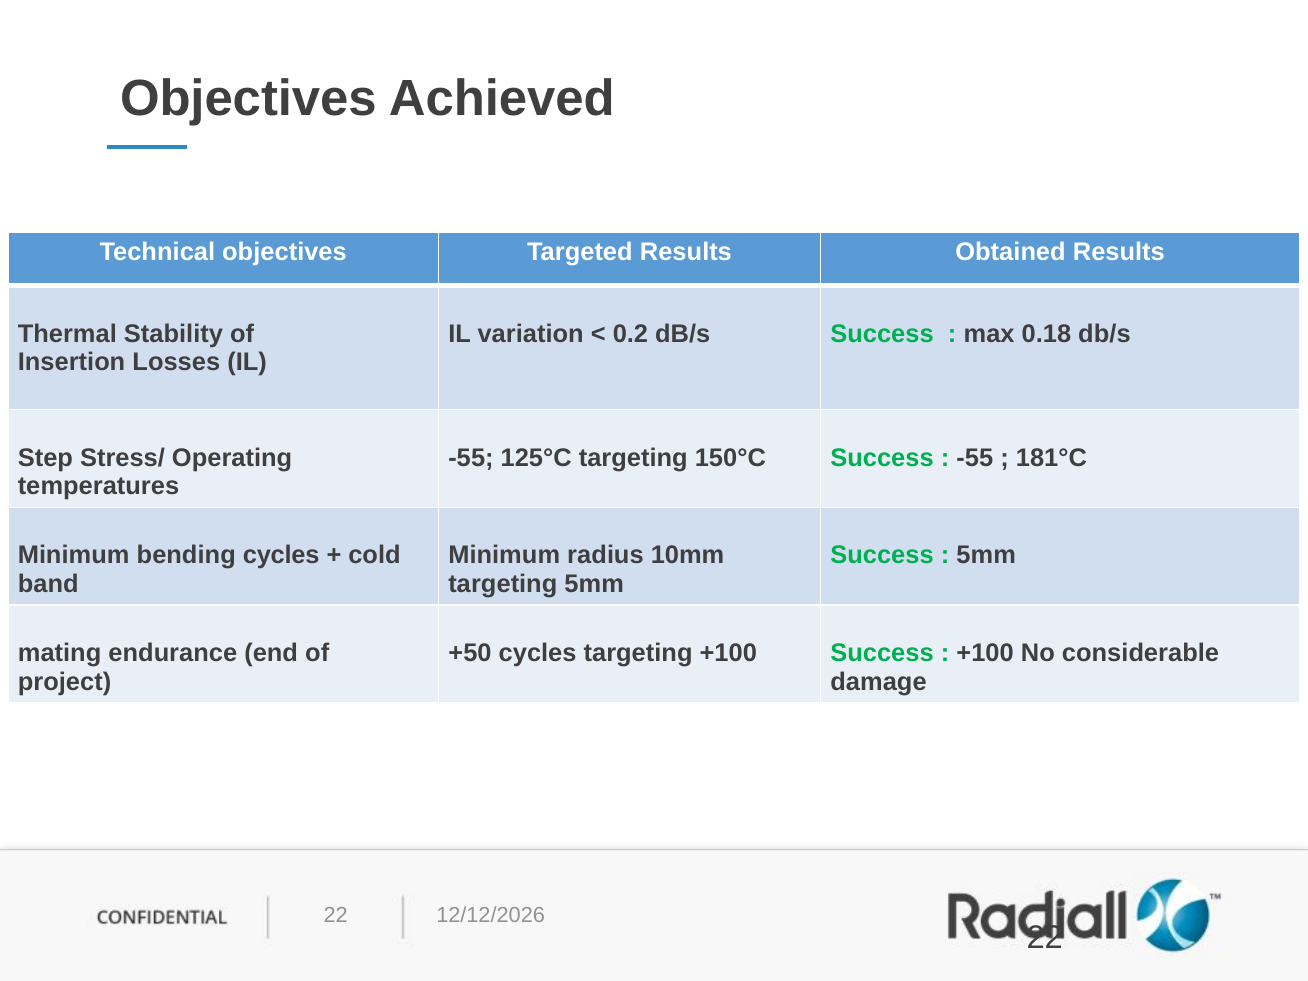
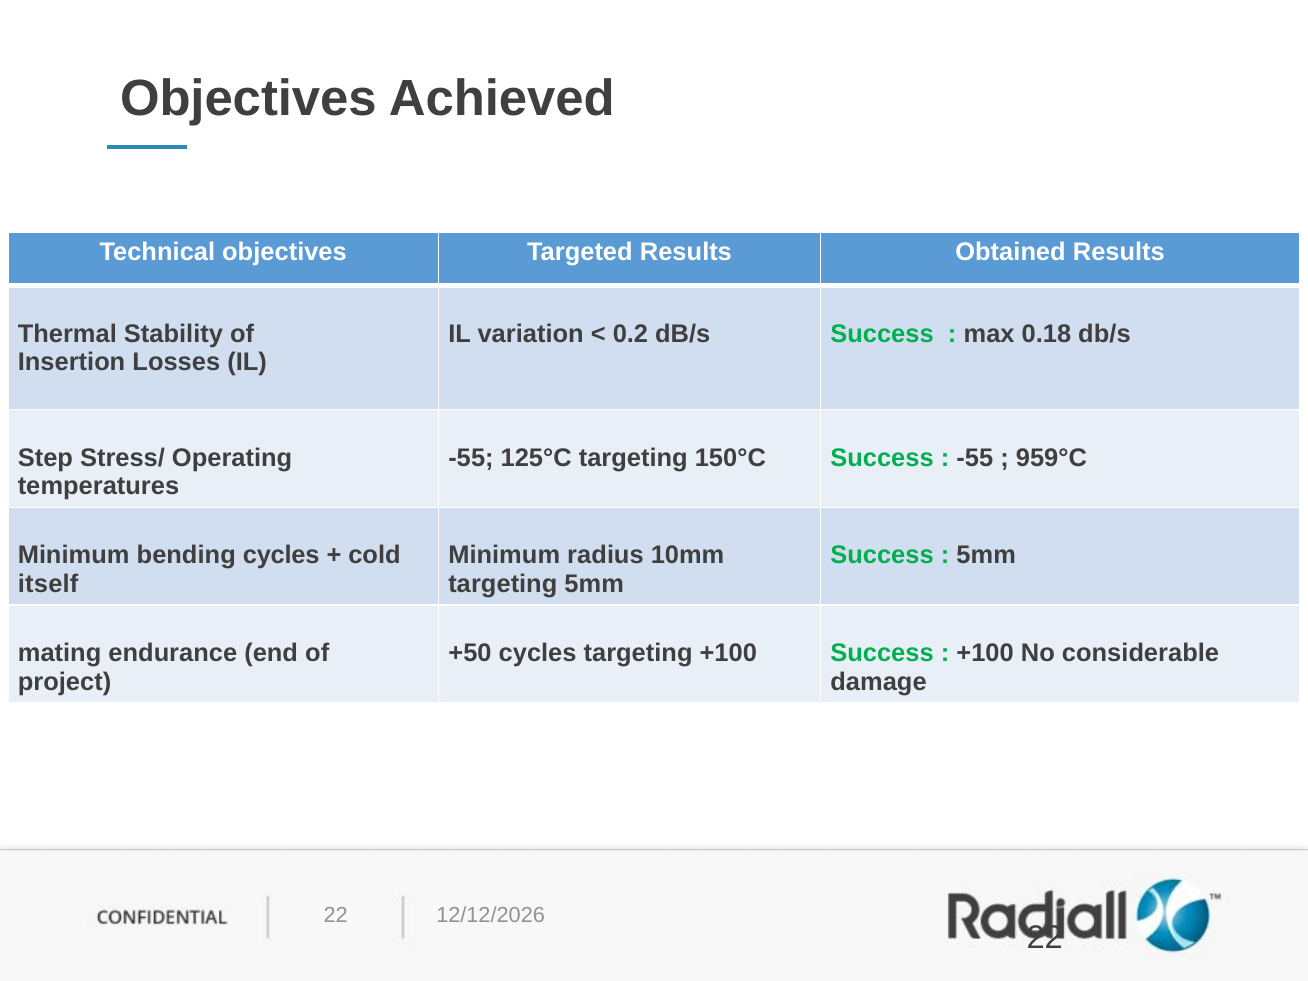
181°C: 181°C -> 959°C
band: band -> itself
